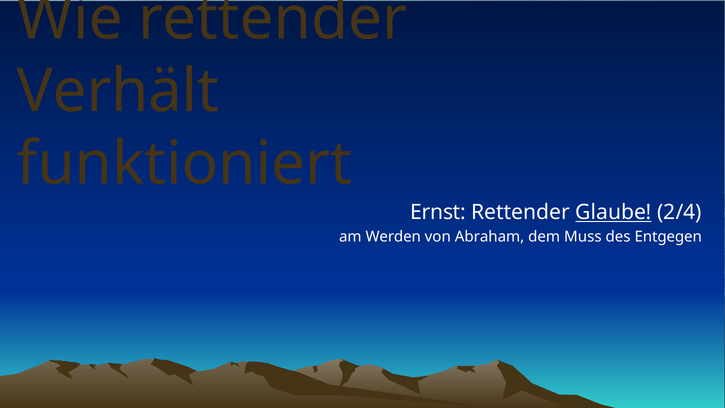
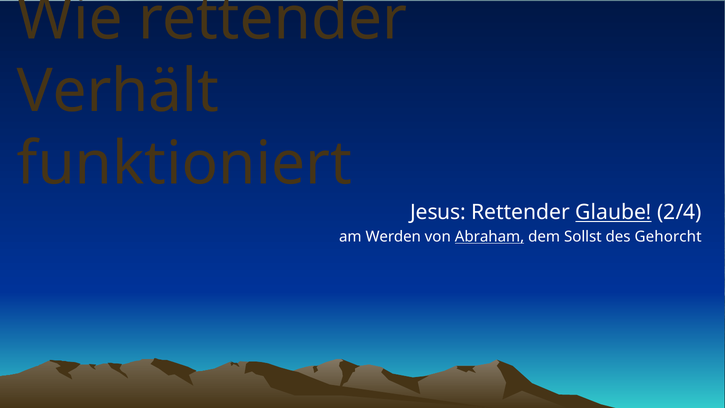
Ernst: Ernst -> Jesus
Abraham underline: none -> present
Muss: Muss -> Sollst
Entgegen: Entgegen -> Gehorcht
